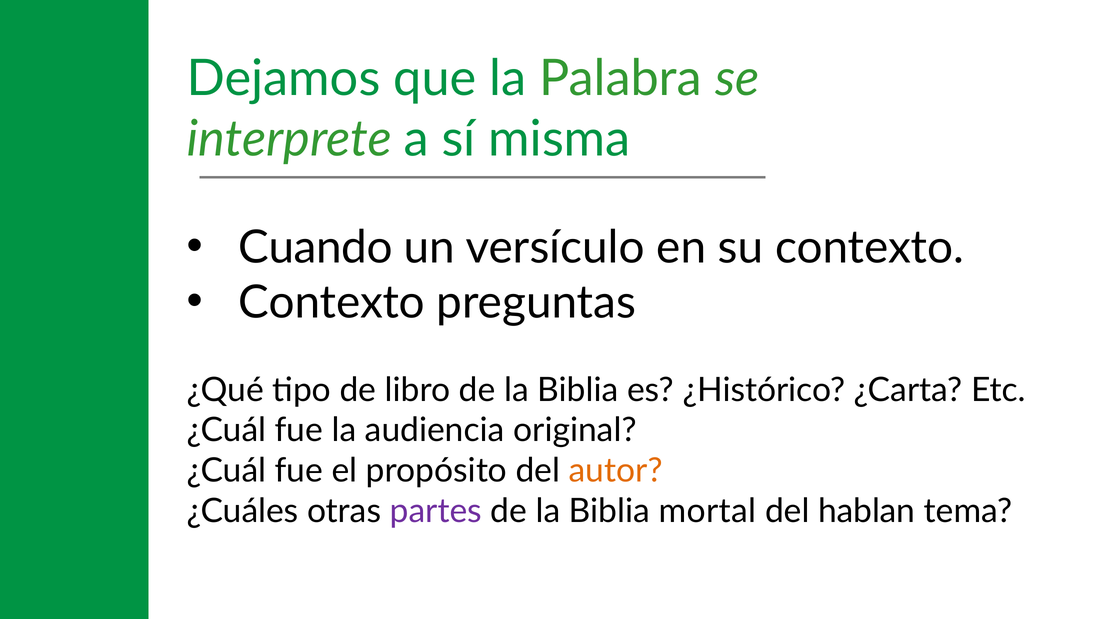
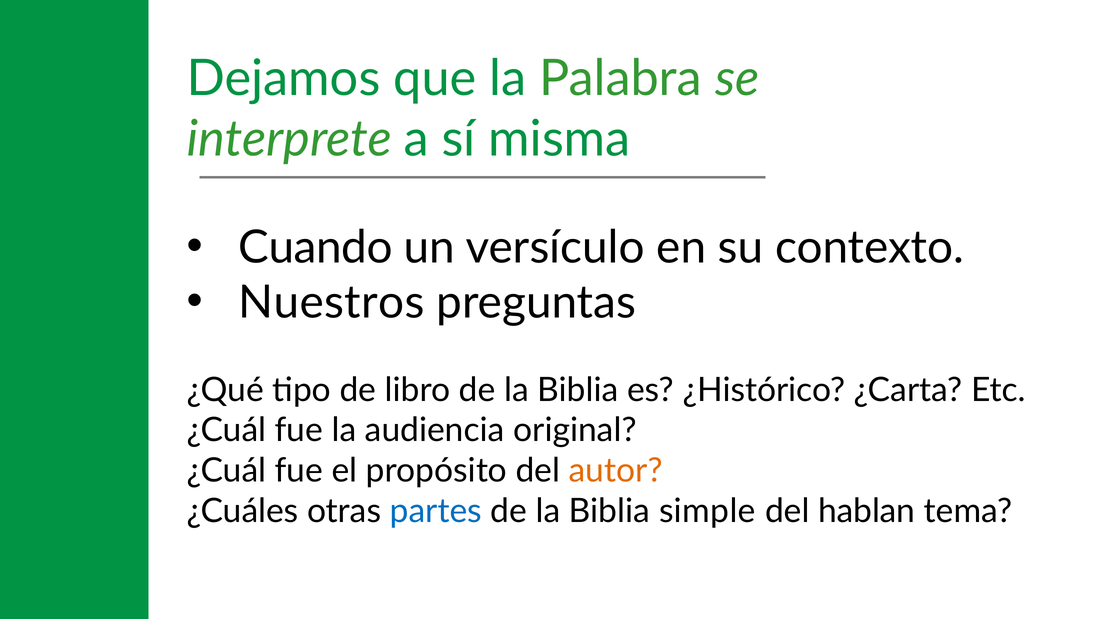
Contexto at (332, 303): Contexto -> Nuestros
partes colour: purple -> blue
mortal: mortal -> simple
